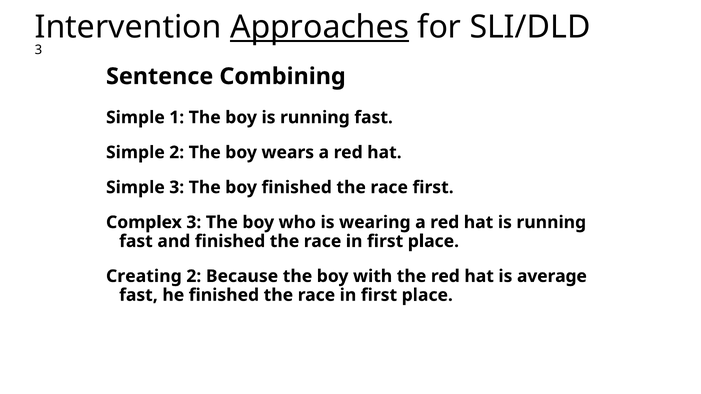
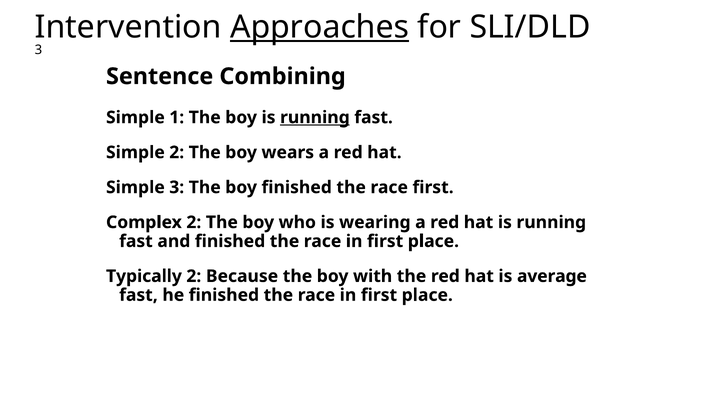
running at (315, 118) underline: none -> present
Complex 3: 3 -> 2
Creating: Creating -> Typically
